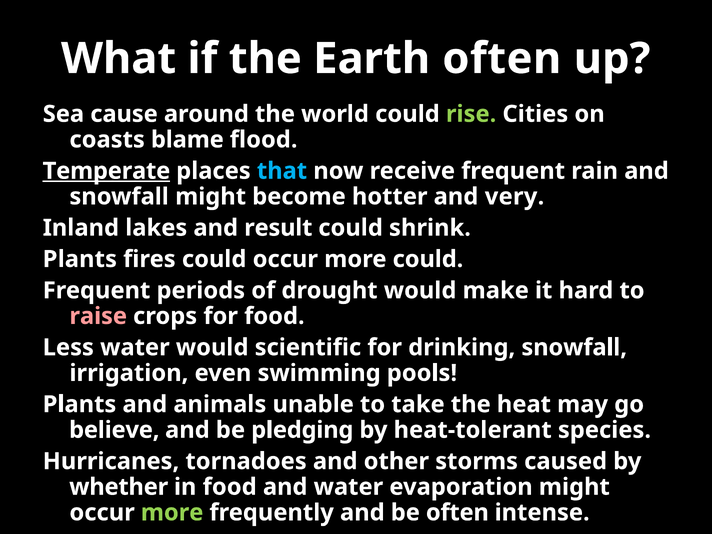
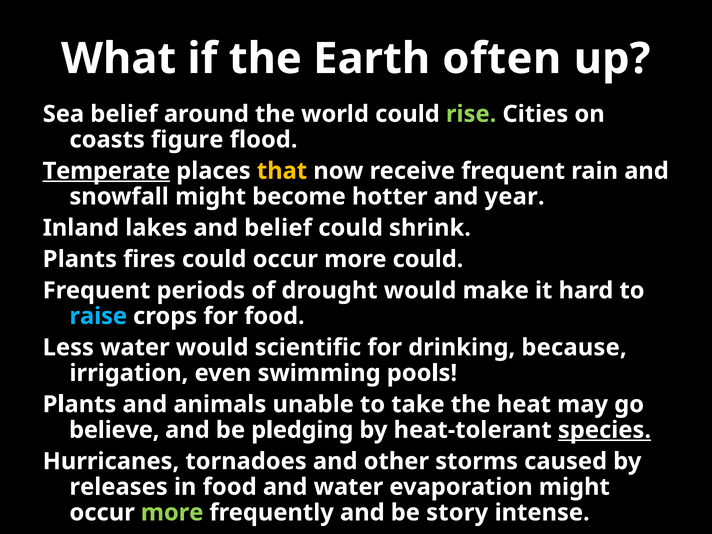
Sea cause: cause -> belief
blame: blame -> figure
that colour: light blue -> yellow
very: very -> year
and result: result -> belief
raise colour: pink -> light blue
drinking snowfall: snowfall -> because
species underline: none -> present
whether: whether -> releases
be often: often -> story
